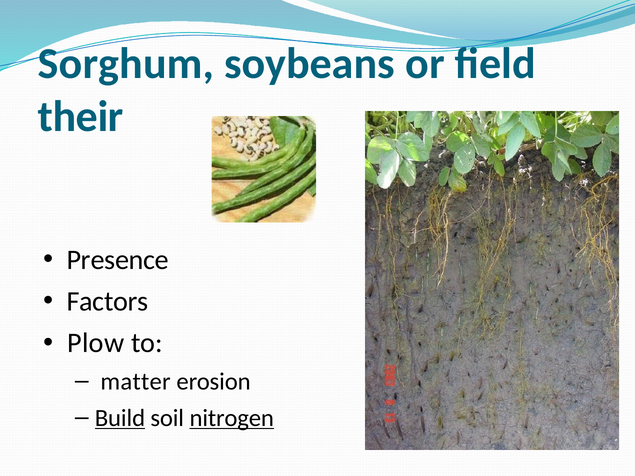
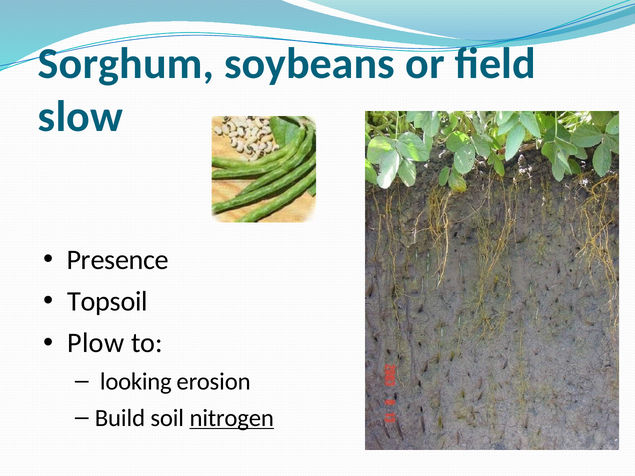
their: their -> slow
Factors: Factors -> Topsoil
matter: matter -> looking
Build underline: present -> none
